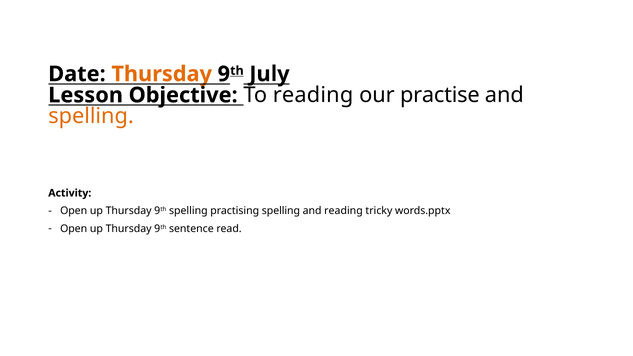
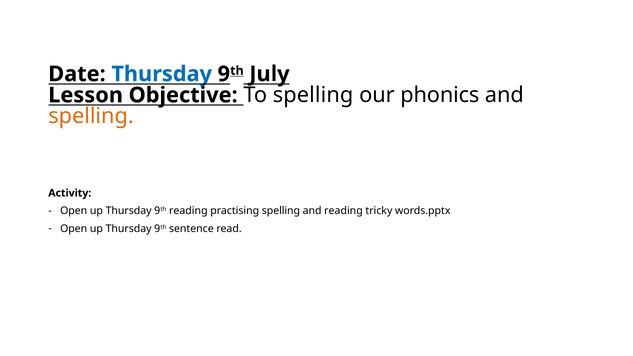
Thursday at (162, 74) colour: orange -> blue
To reading: reading -> spelling
practise: practise -> phonics
9th spelling: spelling -> reading
